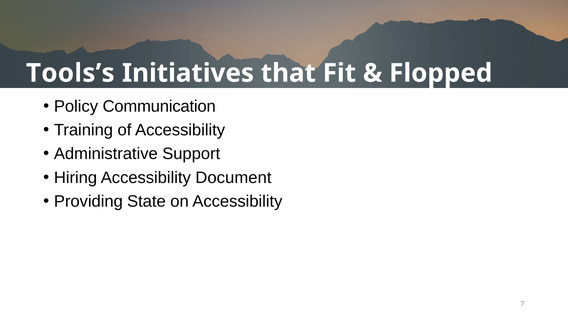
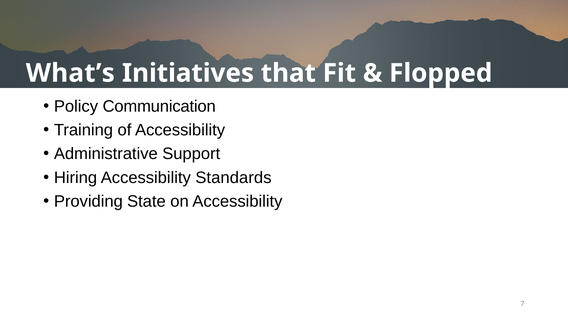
Tools’s: Tools’s -> What’s
Document: Document -> Standards
